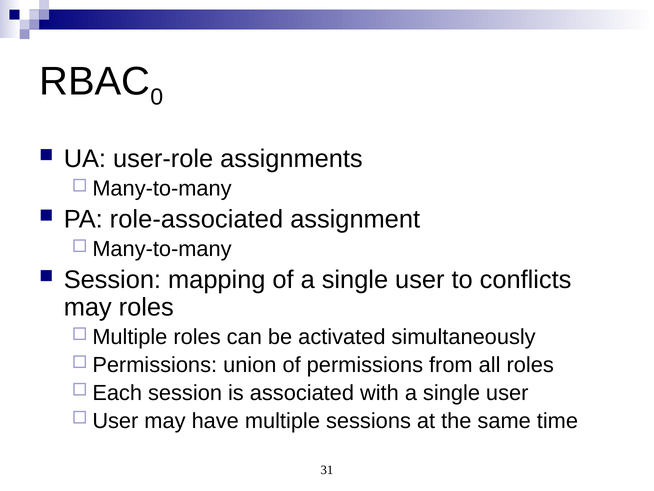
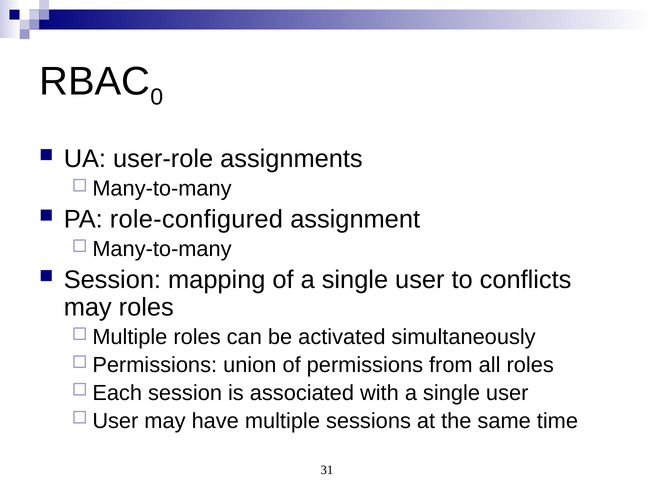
role-associated: role-associated -> role-configured
